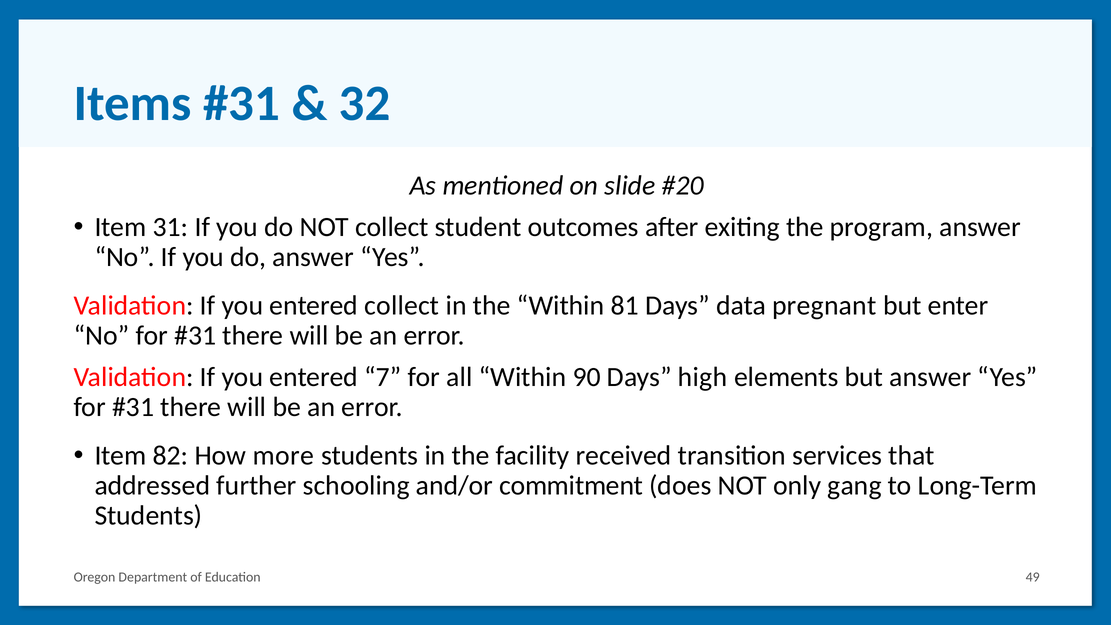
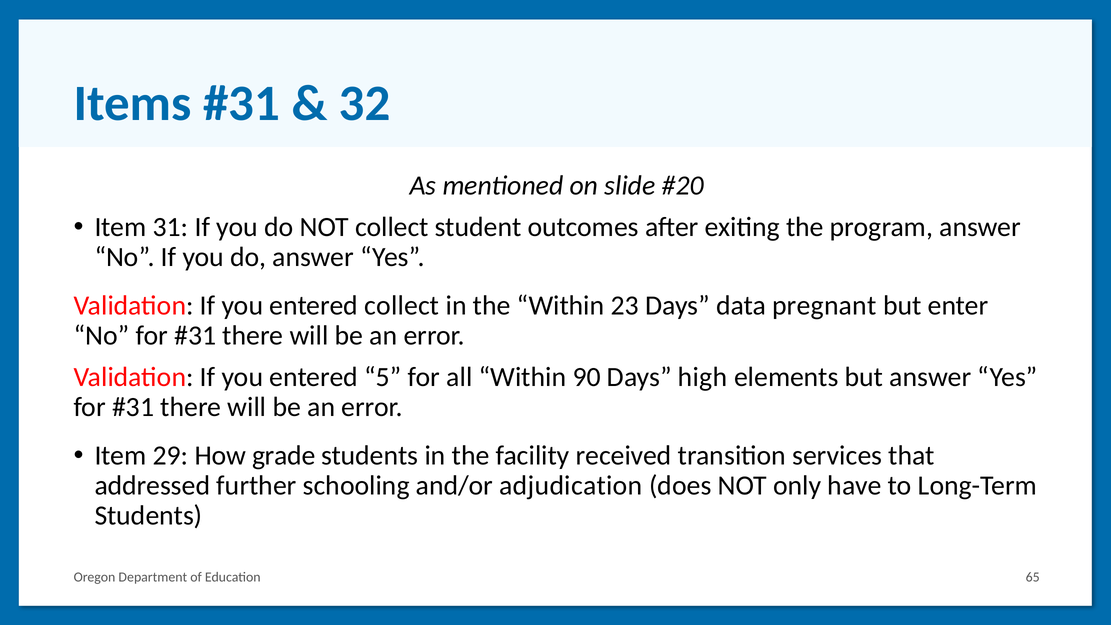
81: 81 -> 23
7: 7 -> 5
82: 82 -> 29
more: more -> grade
commitment: commitment -> adjudication
gang: gang -> have
49: 49 -> 65
